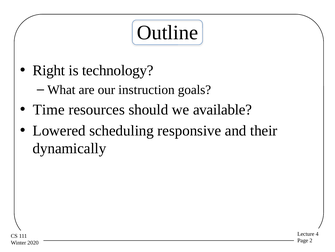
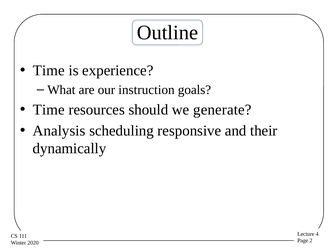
Right at (49, 70): Right -> Time
technology: technology -> experience
available: available -> generate
Lowered: Lowered -> Analysis
